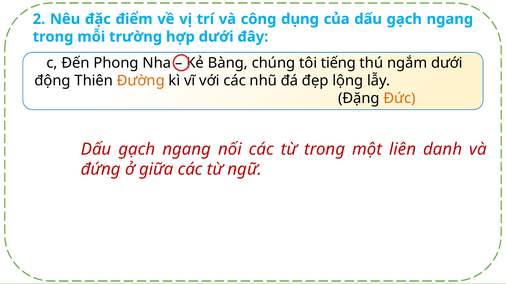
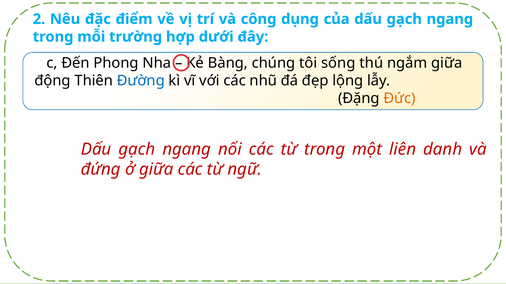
tiếng: tiếng -> sống
ngắm dưới: dưới -> giữa
Đường colour: orange -> blue
